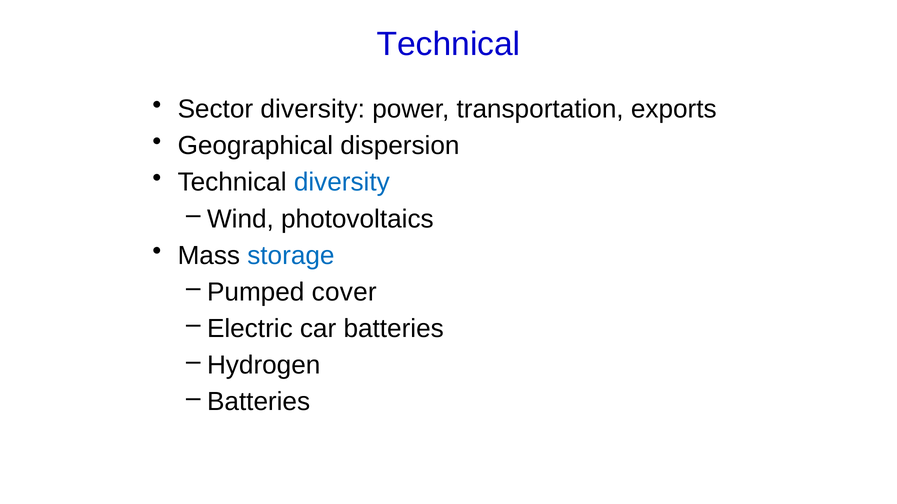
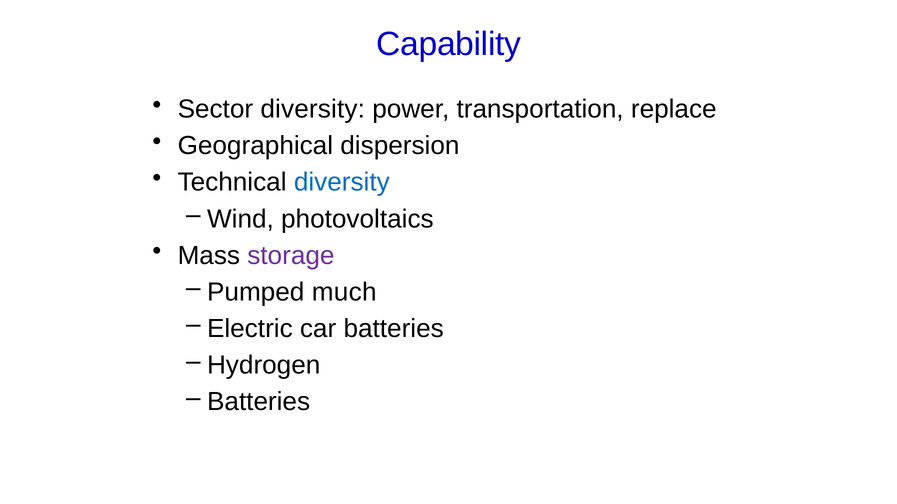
Technical at (449, 44): Technical -> Capability
exports: exports -> replace
storage colour: blue -> purple
cover: cover -> much
